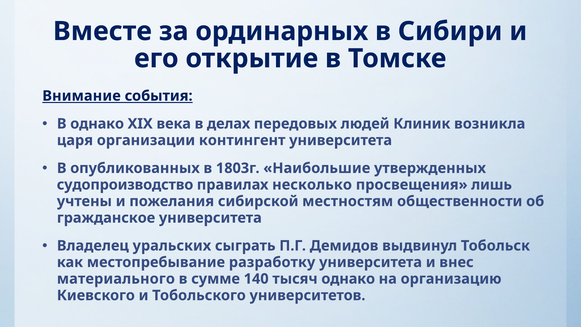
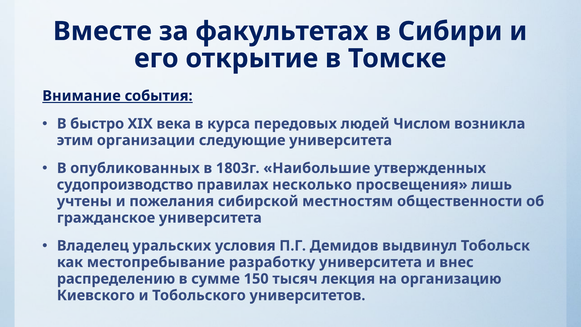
ординарных: ординарных -> факультетах
В однако: однако -> быстро
делах: делах -> курса
Клиник: Клиник -> Числом
царя: царя -> этим
контингент: контингент -> следующие
сыграть: сыграть -> условия
материального: материального -> распределению
140: 140 -> 150
тысяч однако: однако -> лекция
